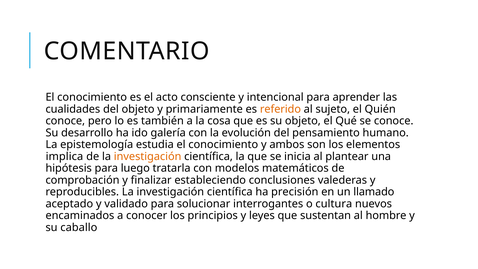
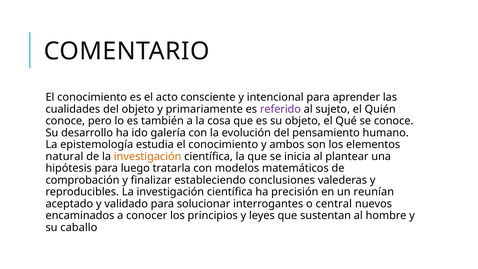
referido colour: orange -> purple
implica: implica -> natural
llamado: llamado -> reunían
cultura: cultura -> central
